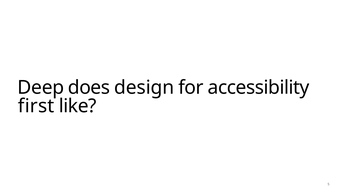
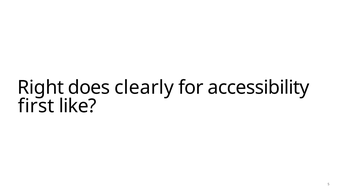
Deep: Deep -> Right
design: design -> clearly
